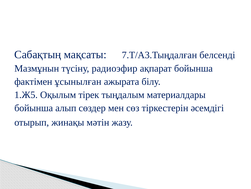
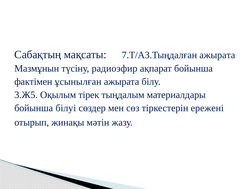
7.Т/А3.Тыңдалған белсенді: белсенді -> ажырата
1.Ж5: 1.Ж5 -> 3.Ж5
алып: алып -> білуі
әсемдігі: әсемдігі -> ережені
